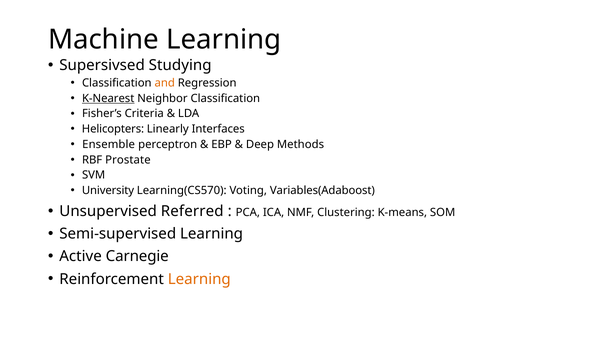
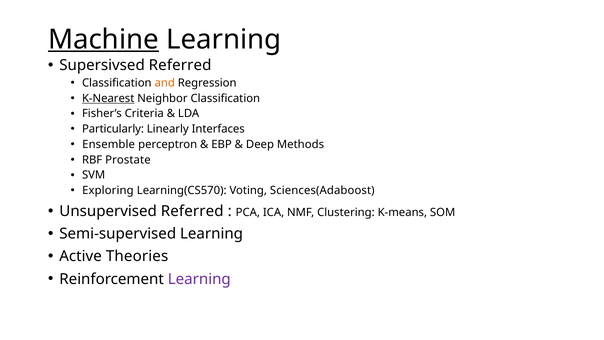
Machine underline: none -> present
Supersivsed Studying: Studying -> Referred
Helicopters: Helicopters -> Particularly
University: University -> Exploring
Variables(Adaboost: Variables(Adaboost -> Sciences(Adaboost
Carnegie: Carnegie -> Theories
Learning at (199, 279) colour: orange -> purple
